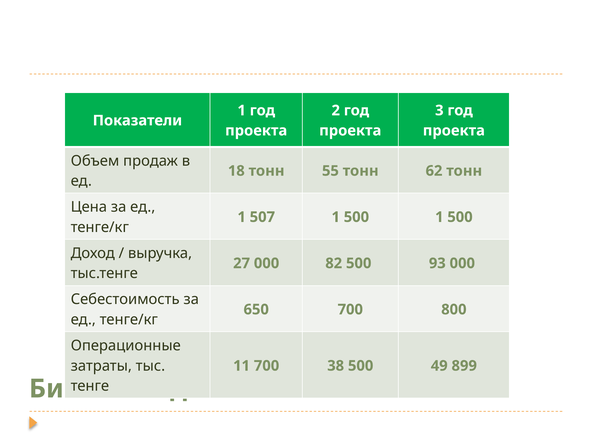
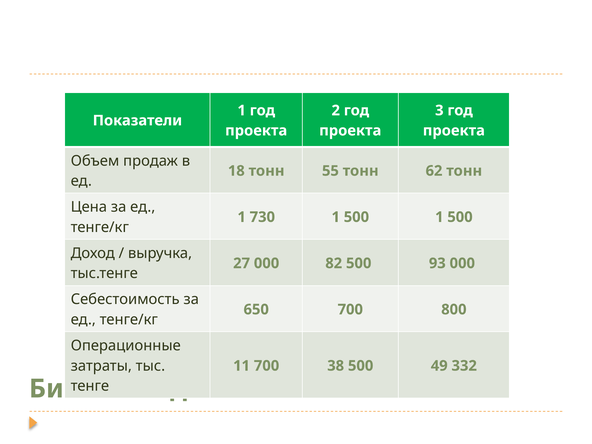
507: 507 -> 730
899: 899 -> 332
